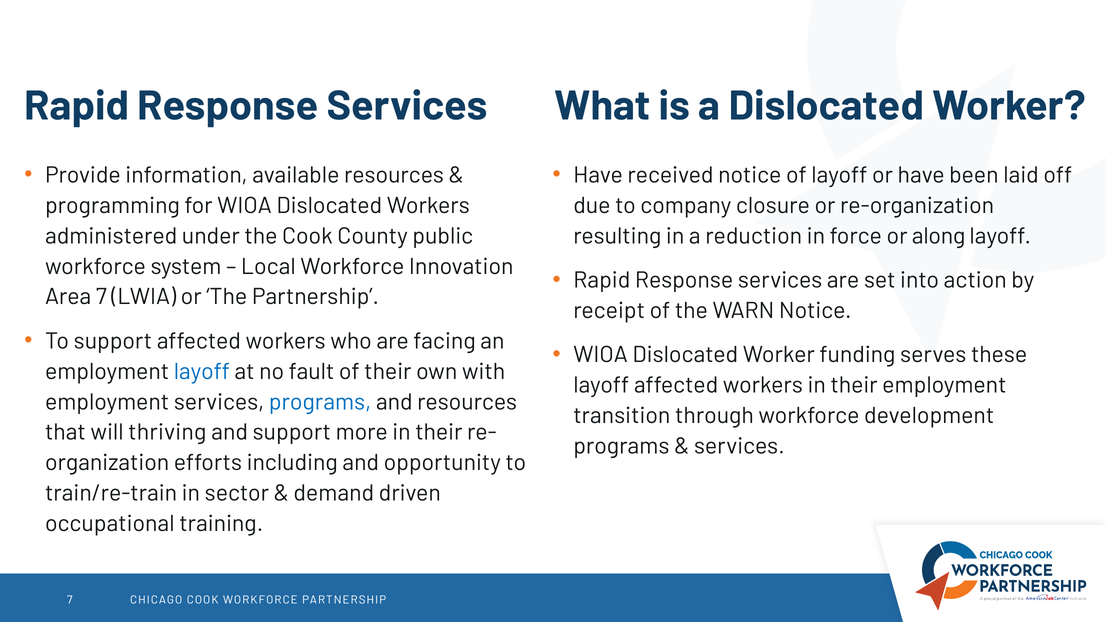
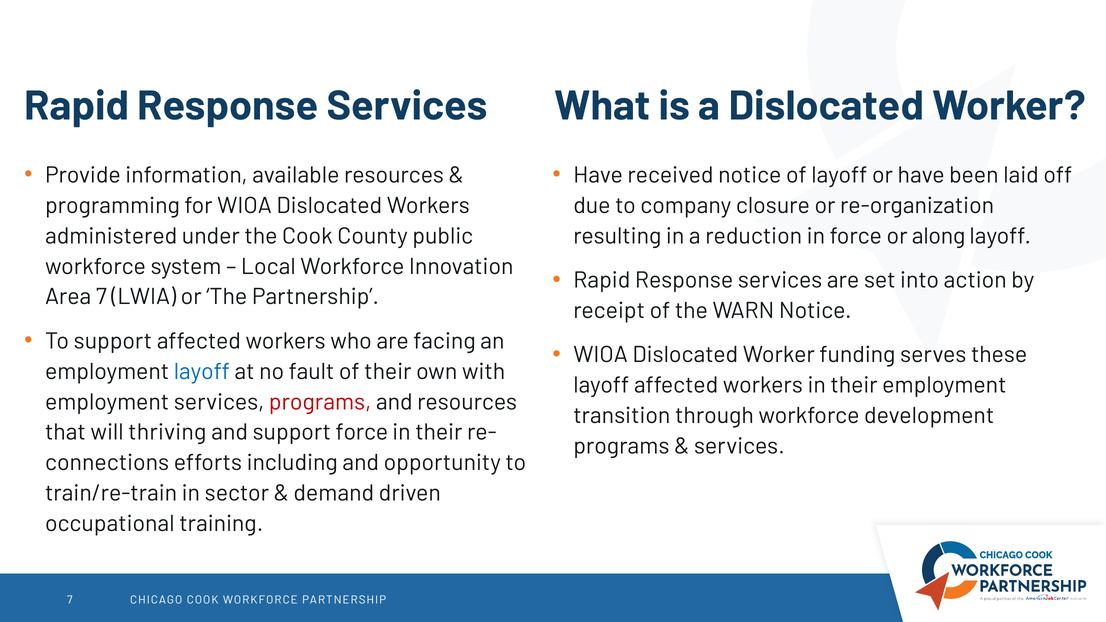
programs at (320, 402) colour: blue -> red
support more: more -> force
organization: organization -> connections
